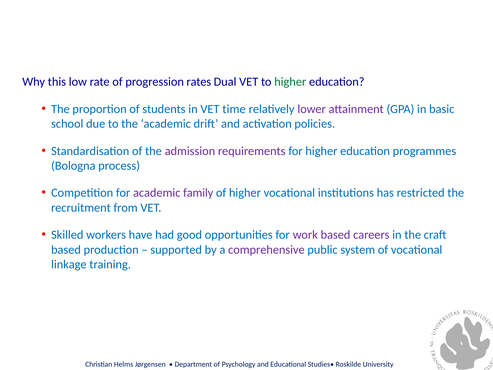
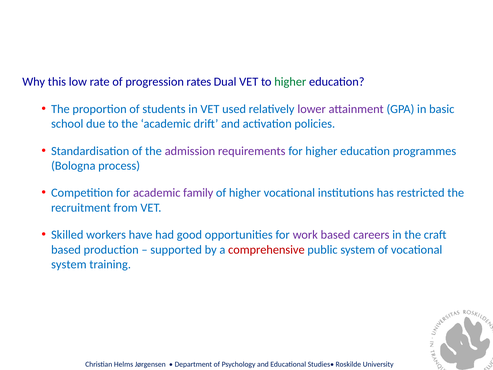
time: time -> used
comprehensive colour: purple -> red
linkage at (69, 264): linkage -> system
